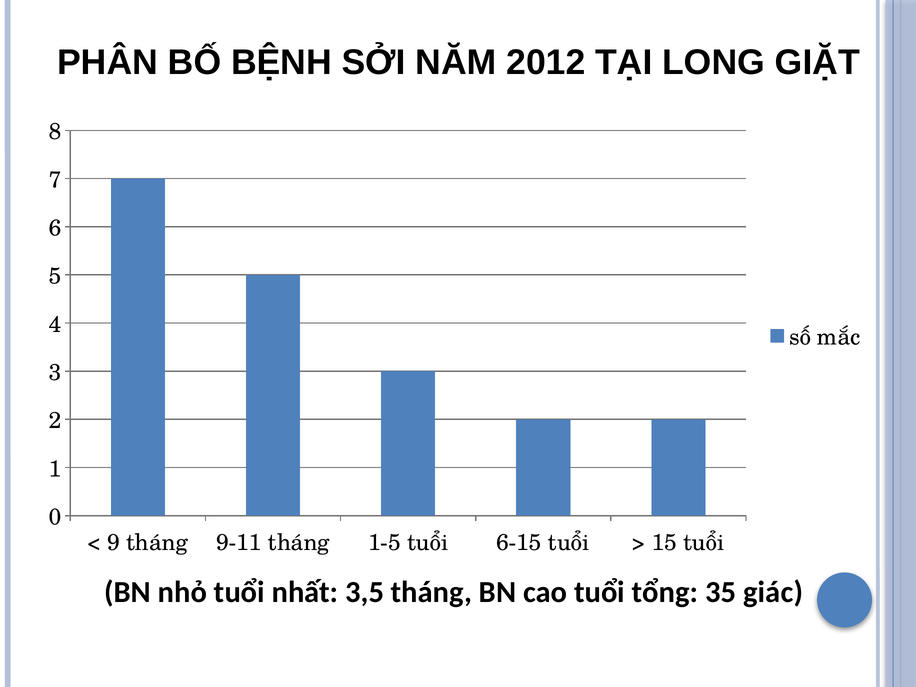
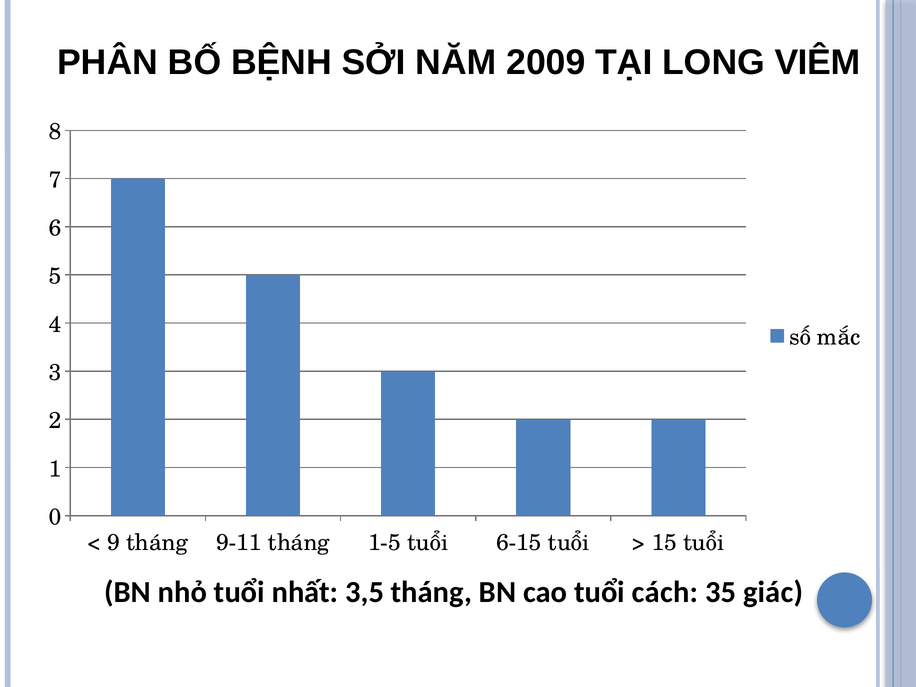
2012: 2012 -> 2009
GIẶT: GIẶT -> VIÊM
tổng: tổng -> cách
